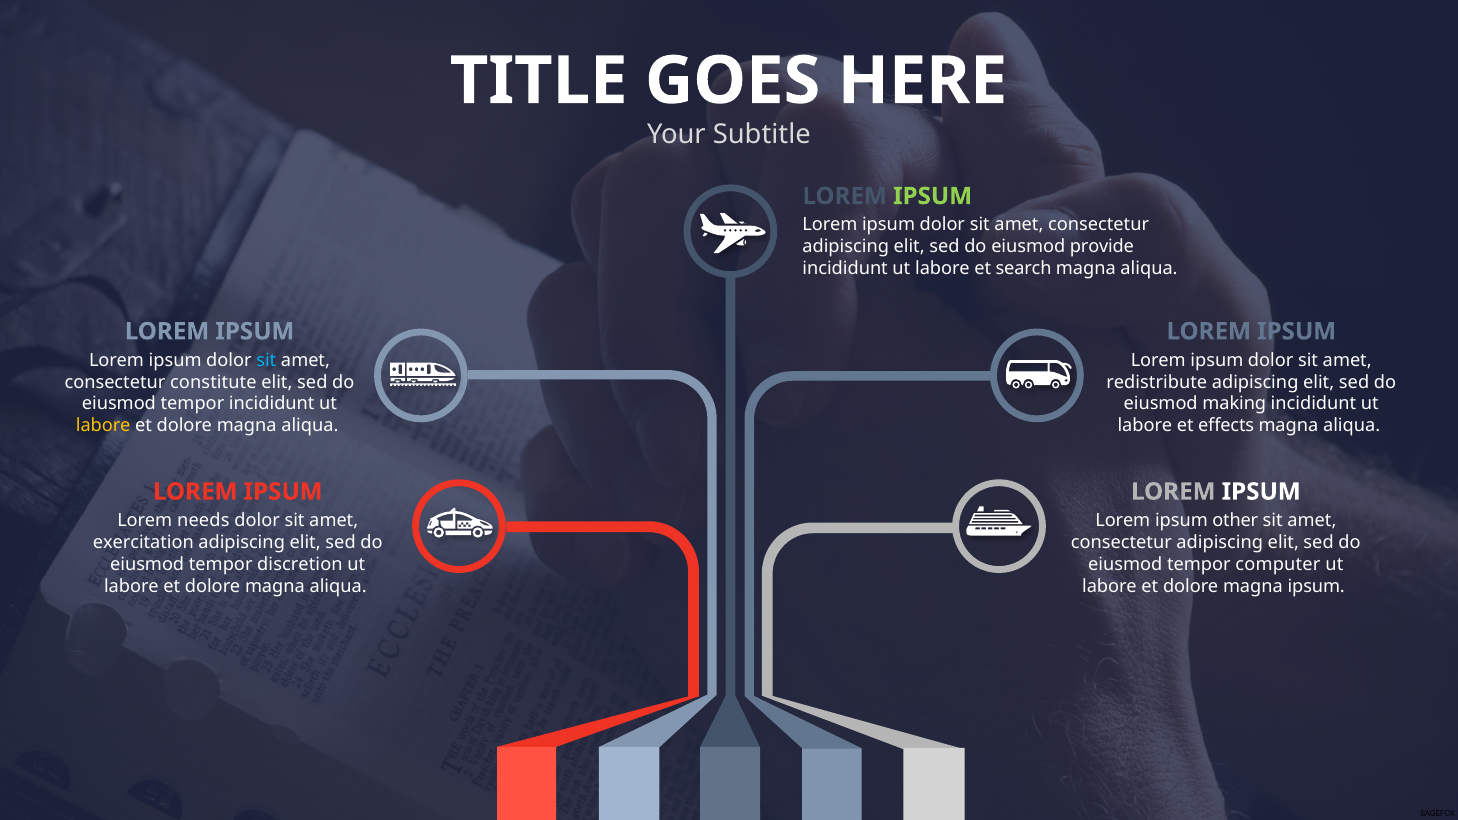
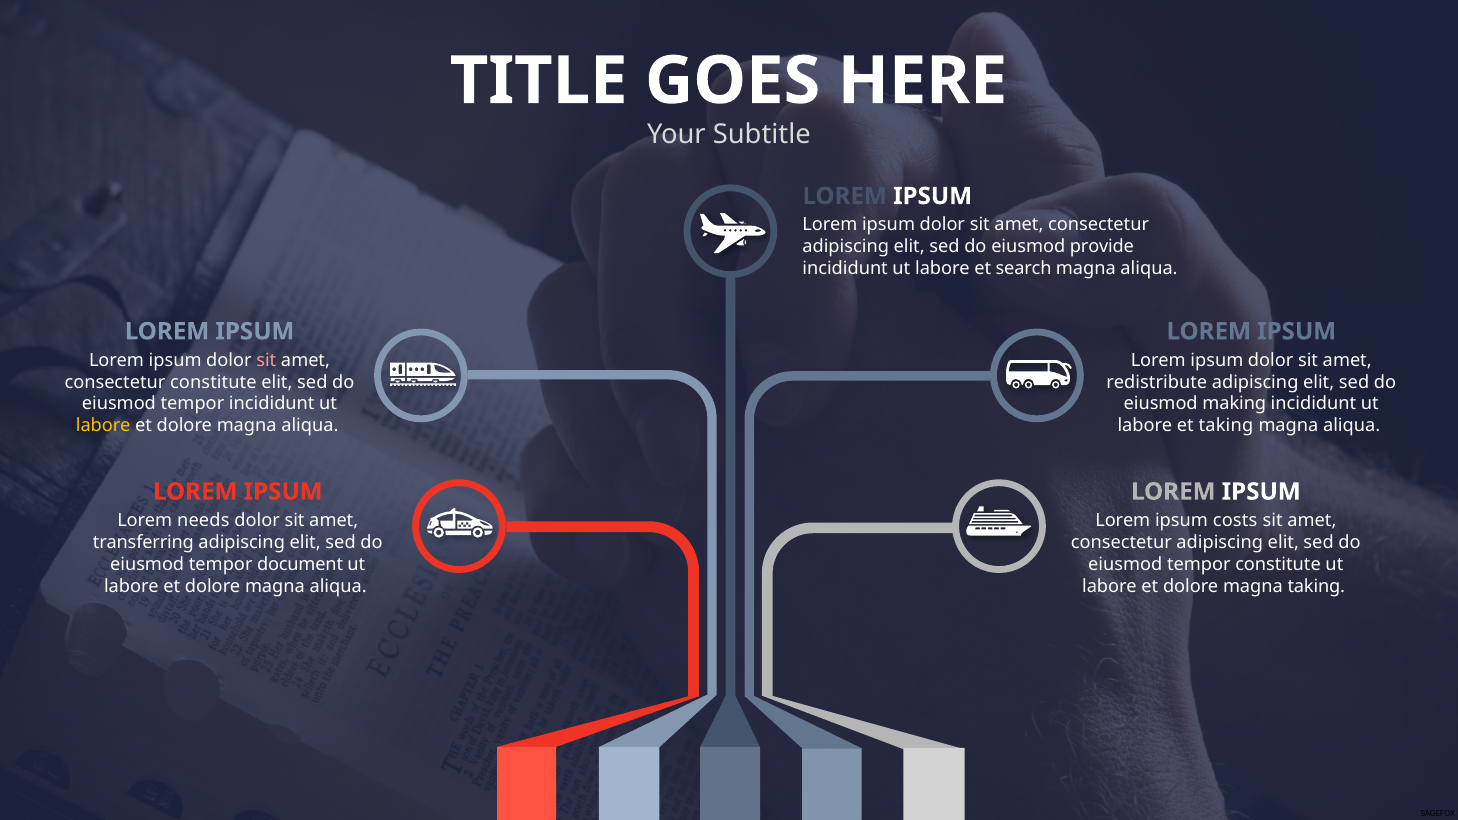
IPSUM at (933, 196) colour: light green -> white
sit at (266, 360) colour: light blue -> pink
et effects: effects -> taking
other: other -> costs
exercitation: exercitation -> transferring
discretion: discretion -> document
tempor computer: computer -> constitute
magna ipsum: ipsum -> taking
